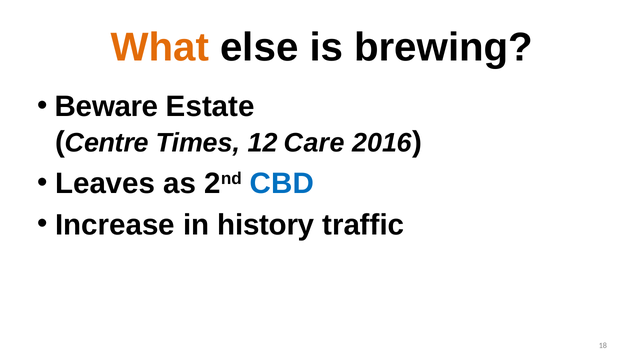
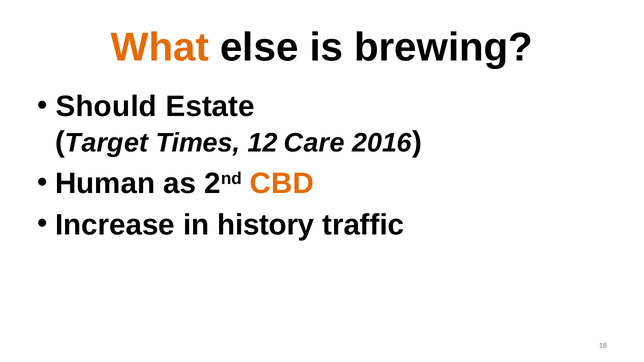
Beware: Beware -> Should
Centre: Centre -> Target
Leaves: Leaves -> Human
CBD colour: blue -> orange
